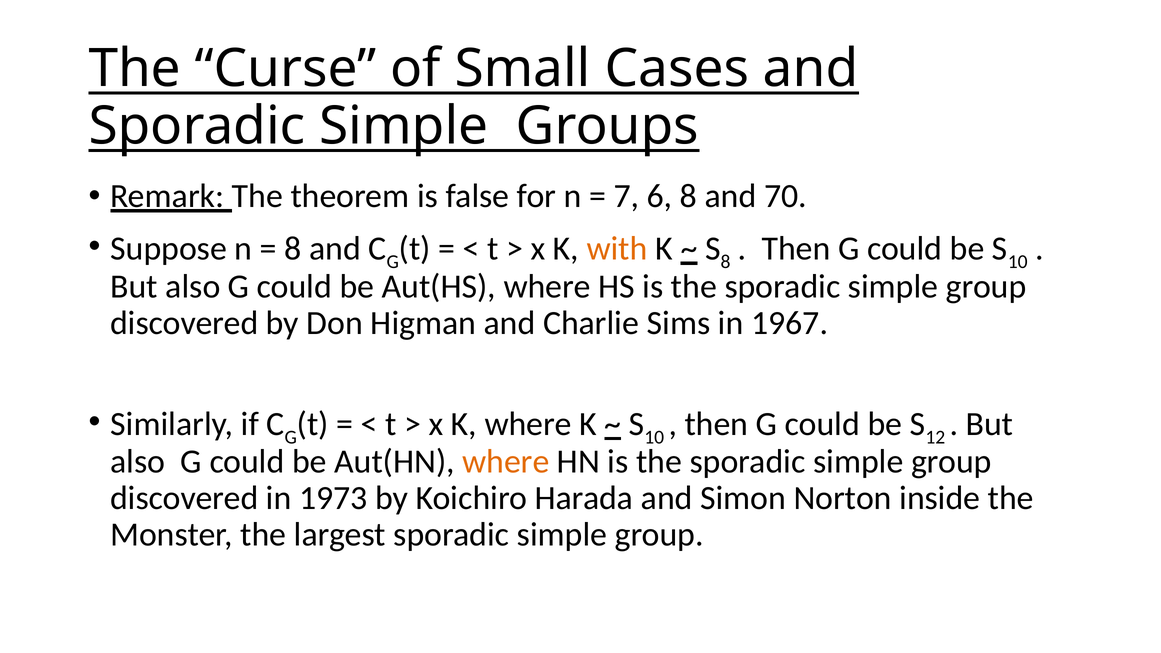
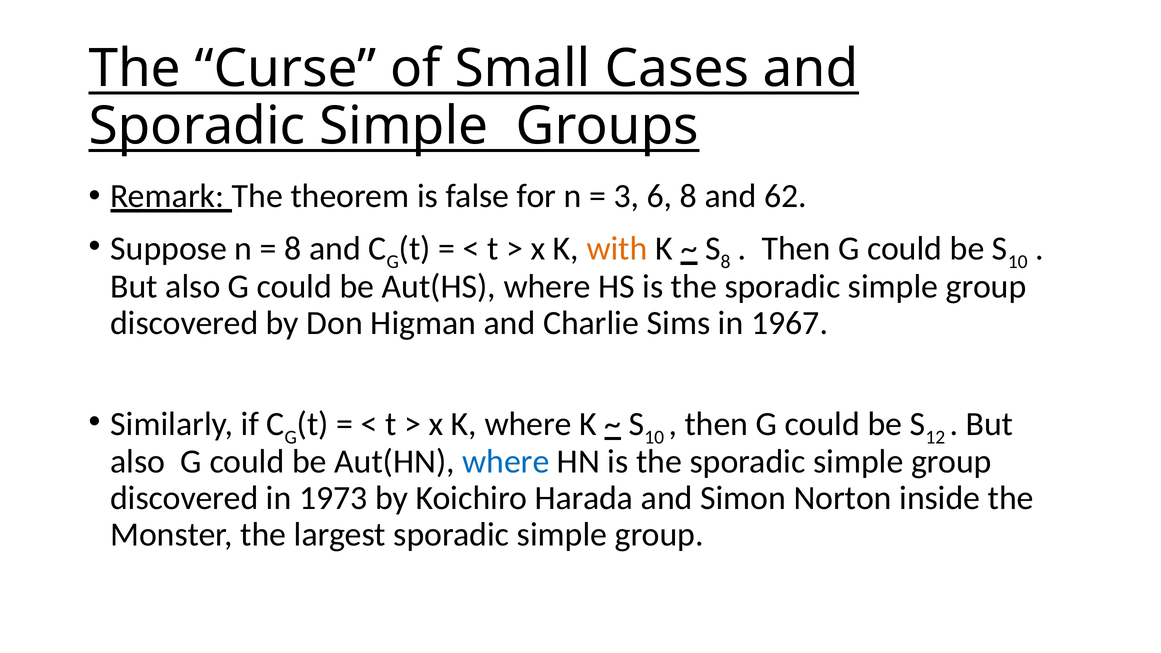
7: 7 -> 3
70: 70 -> 62
where at (506, 462) colour: orange -> blue
